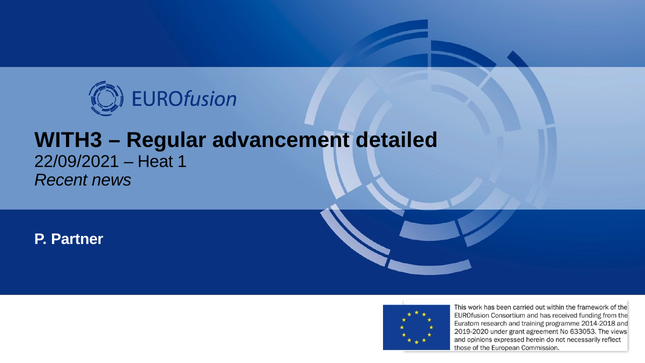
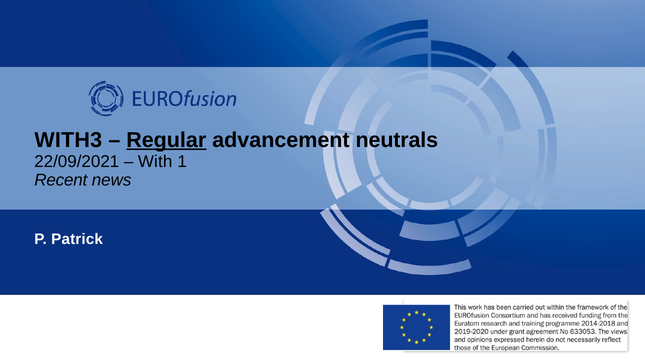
Regular underline: none -> present
detailed: detailed -> neutrals
Heat: Heat -> With
Partner: Partner -> Patrick
